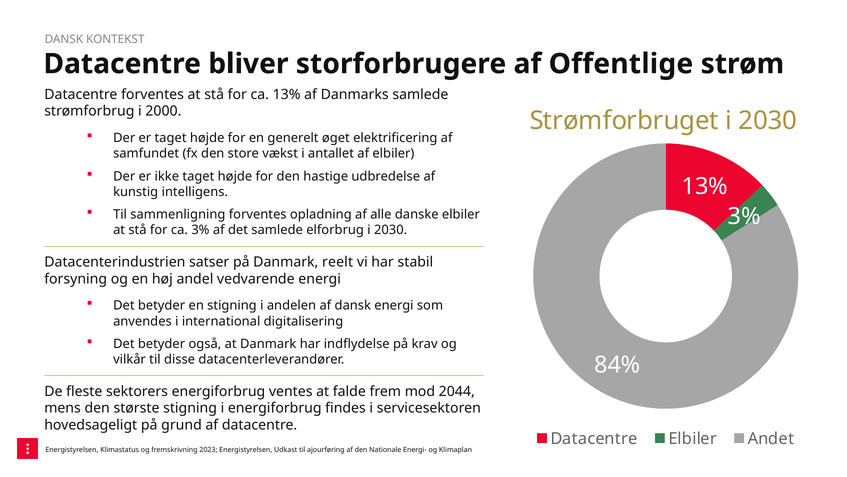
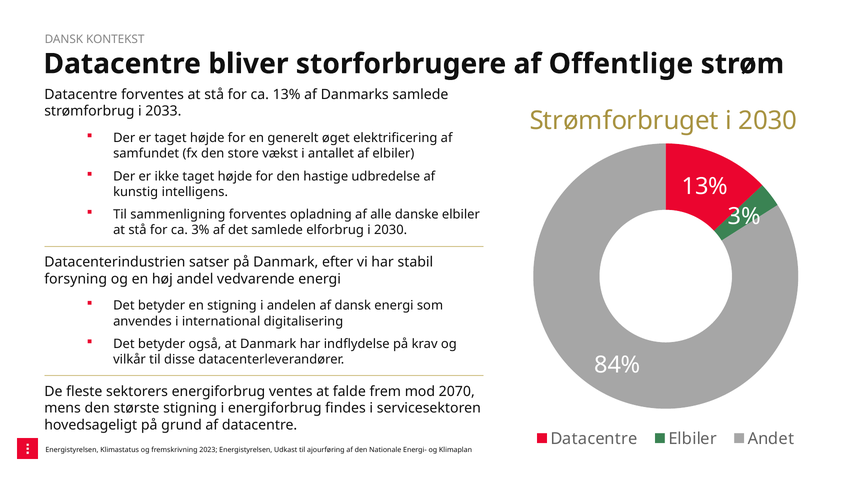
2000: 2000 -> 2033
reelt: reelt -> efter
2044: 2044 -> 2070
